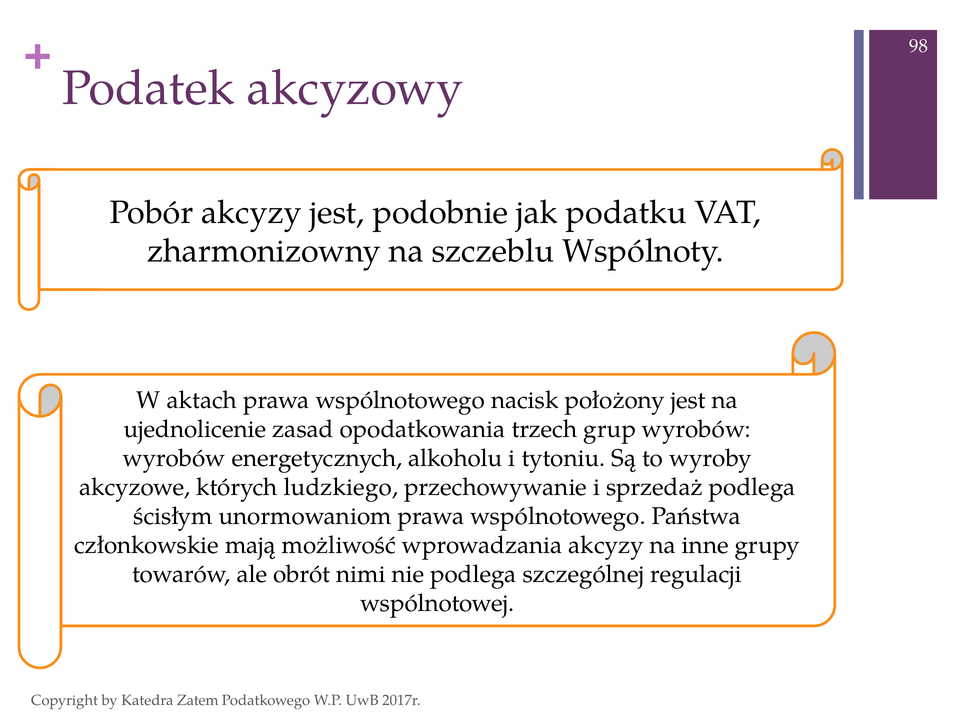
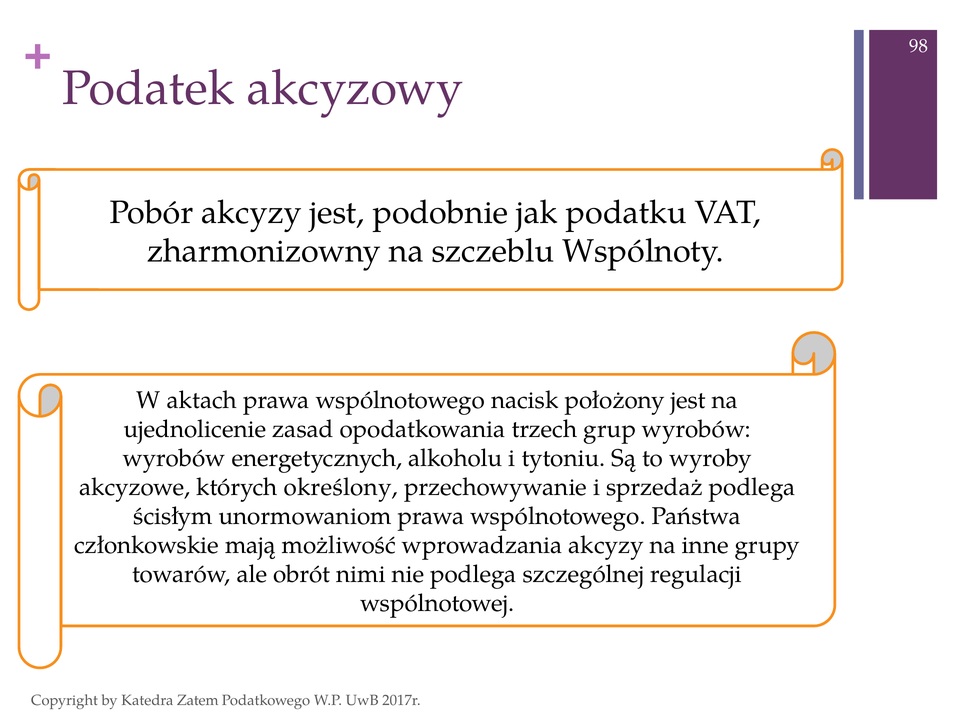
ludzkiego: ludzkiego -> określony
